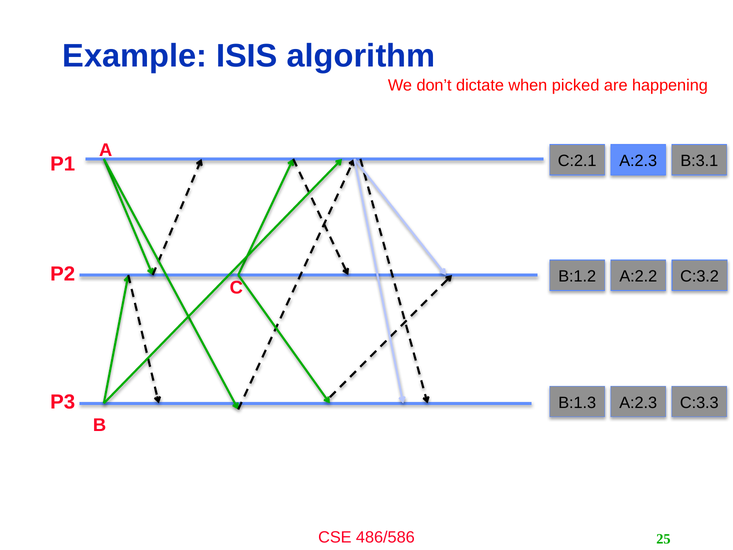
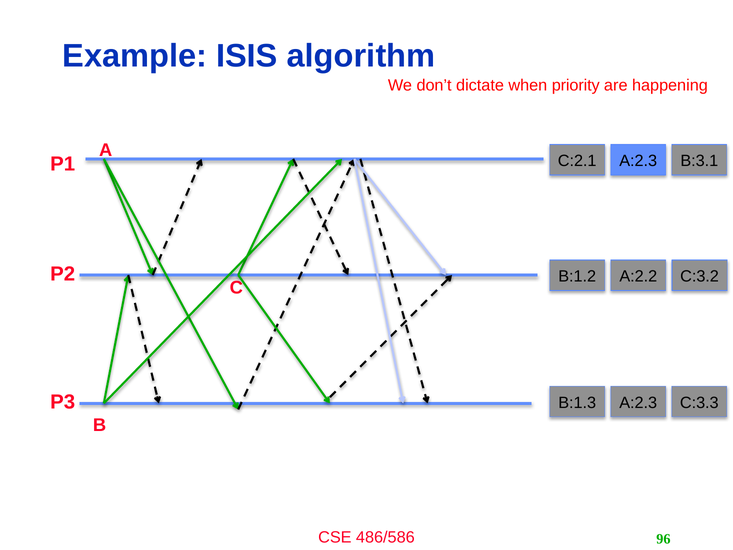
picked: picked -> priority
25: 25 -> 96
